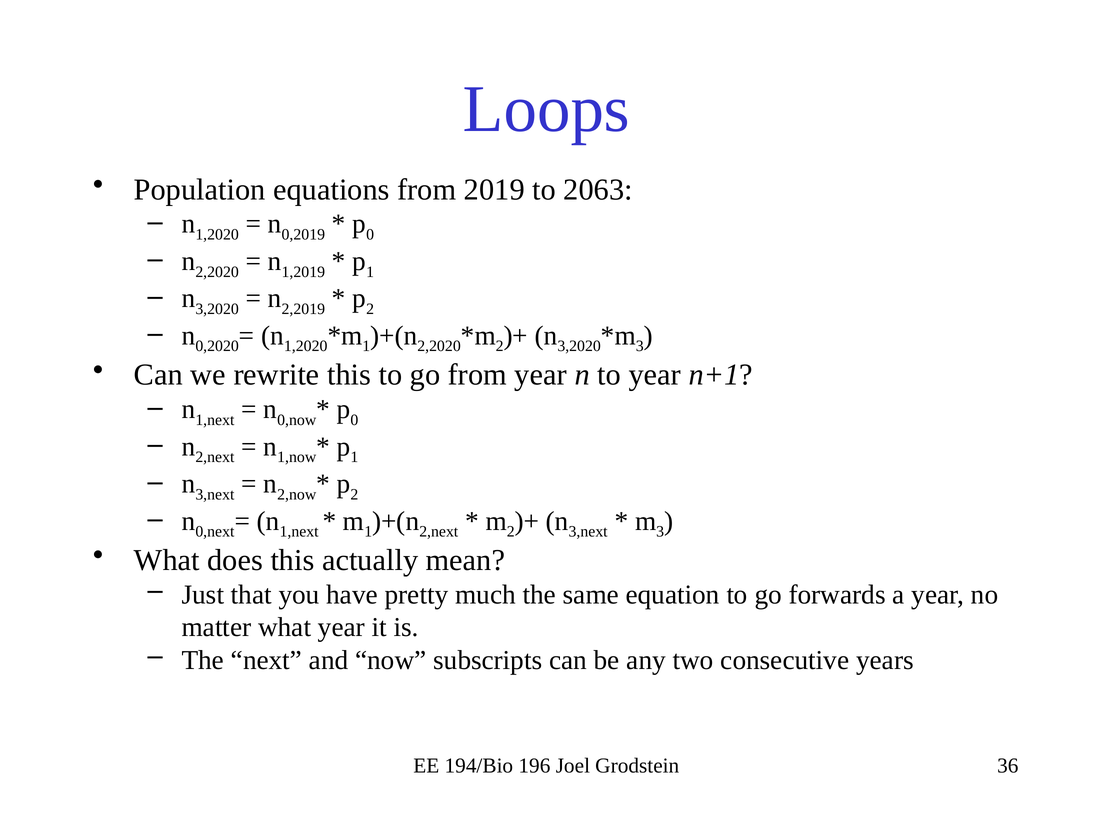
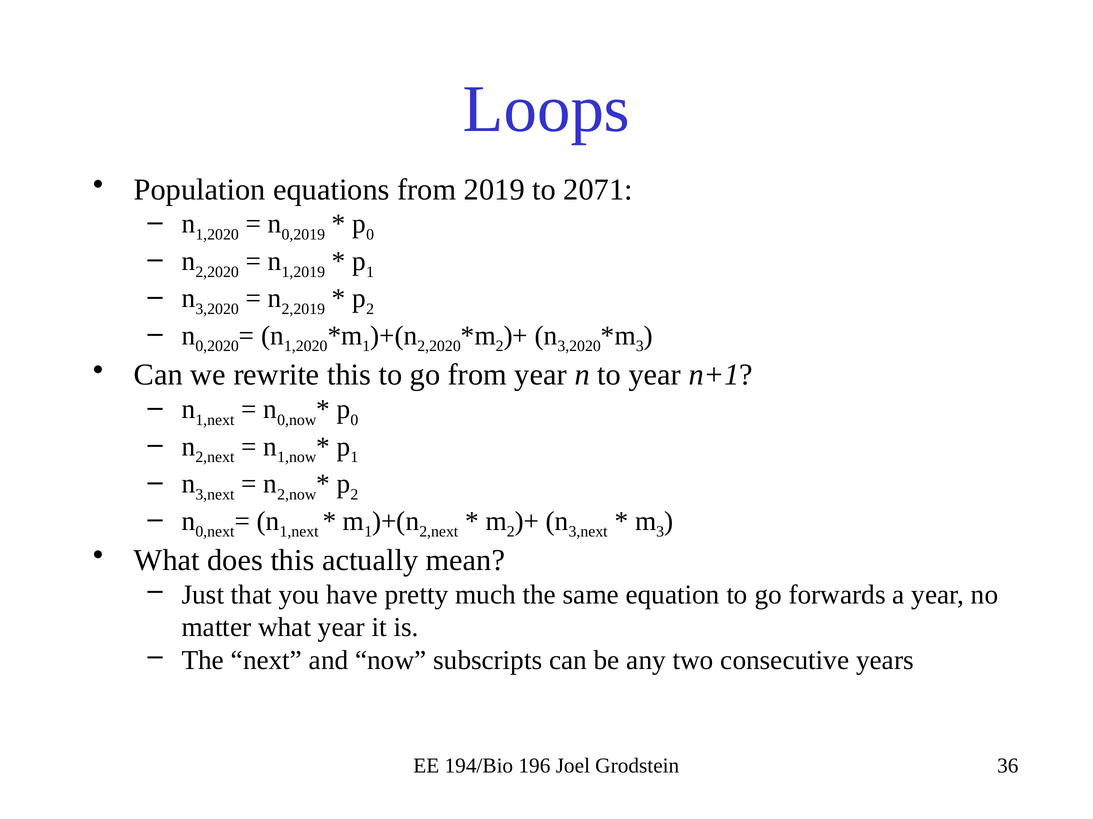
2063: 2063 -> 2071
